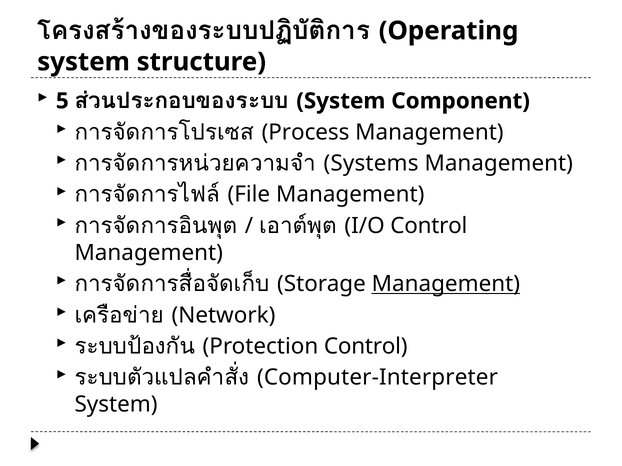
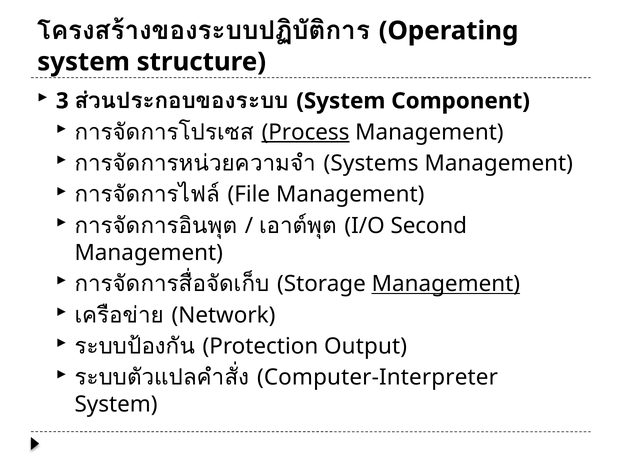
5: 5 -> 3
Process underline: none -> present
I/O Control: Control -> Second
Protection Control: Control -> Output
